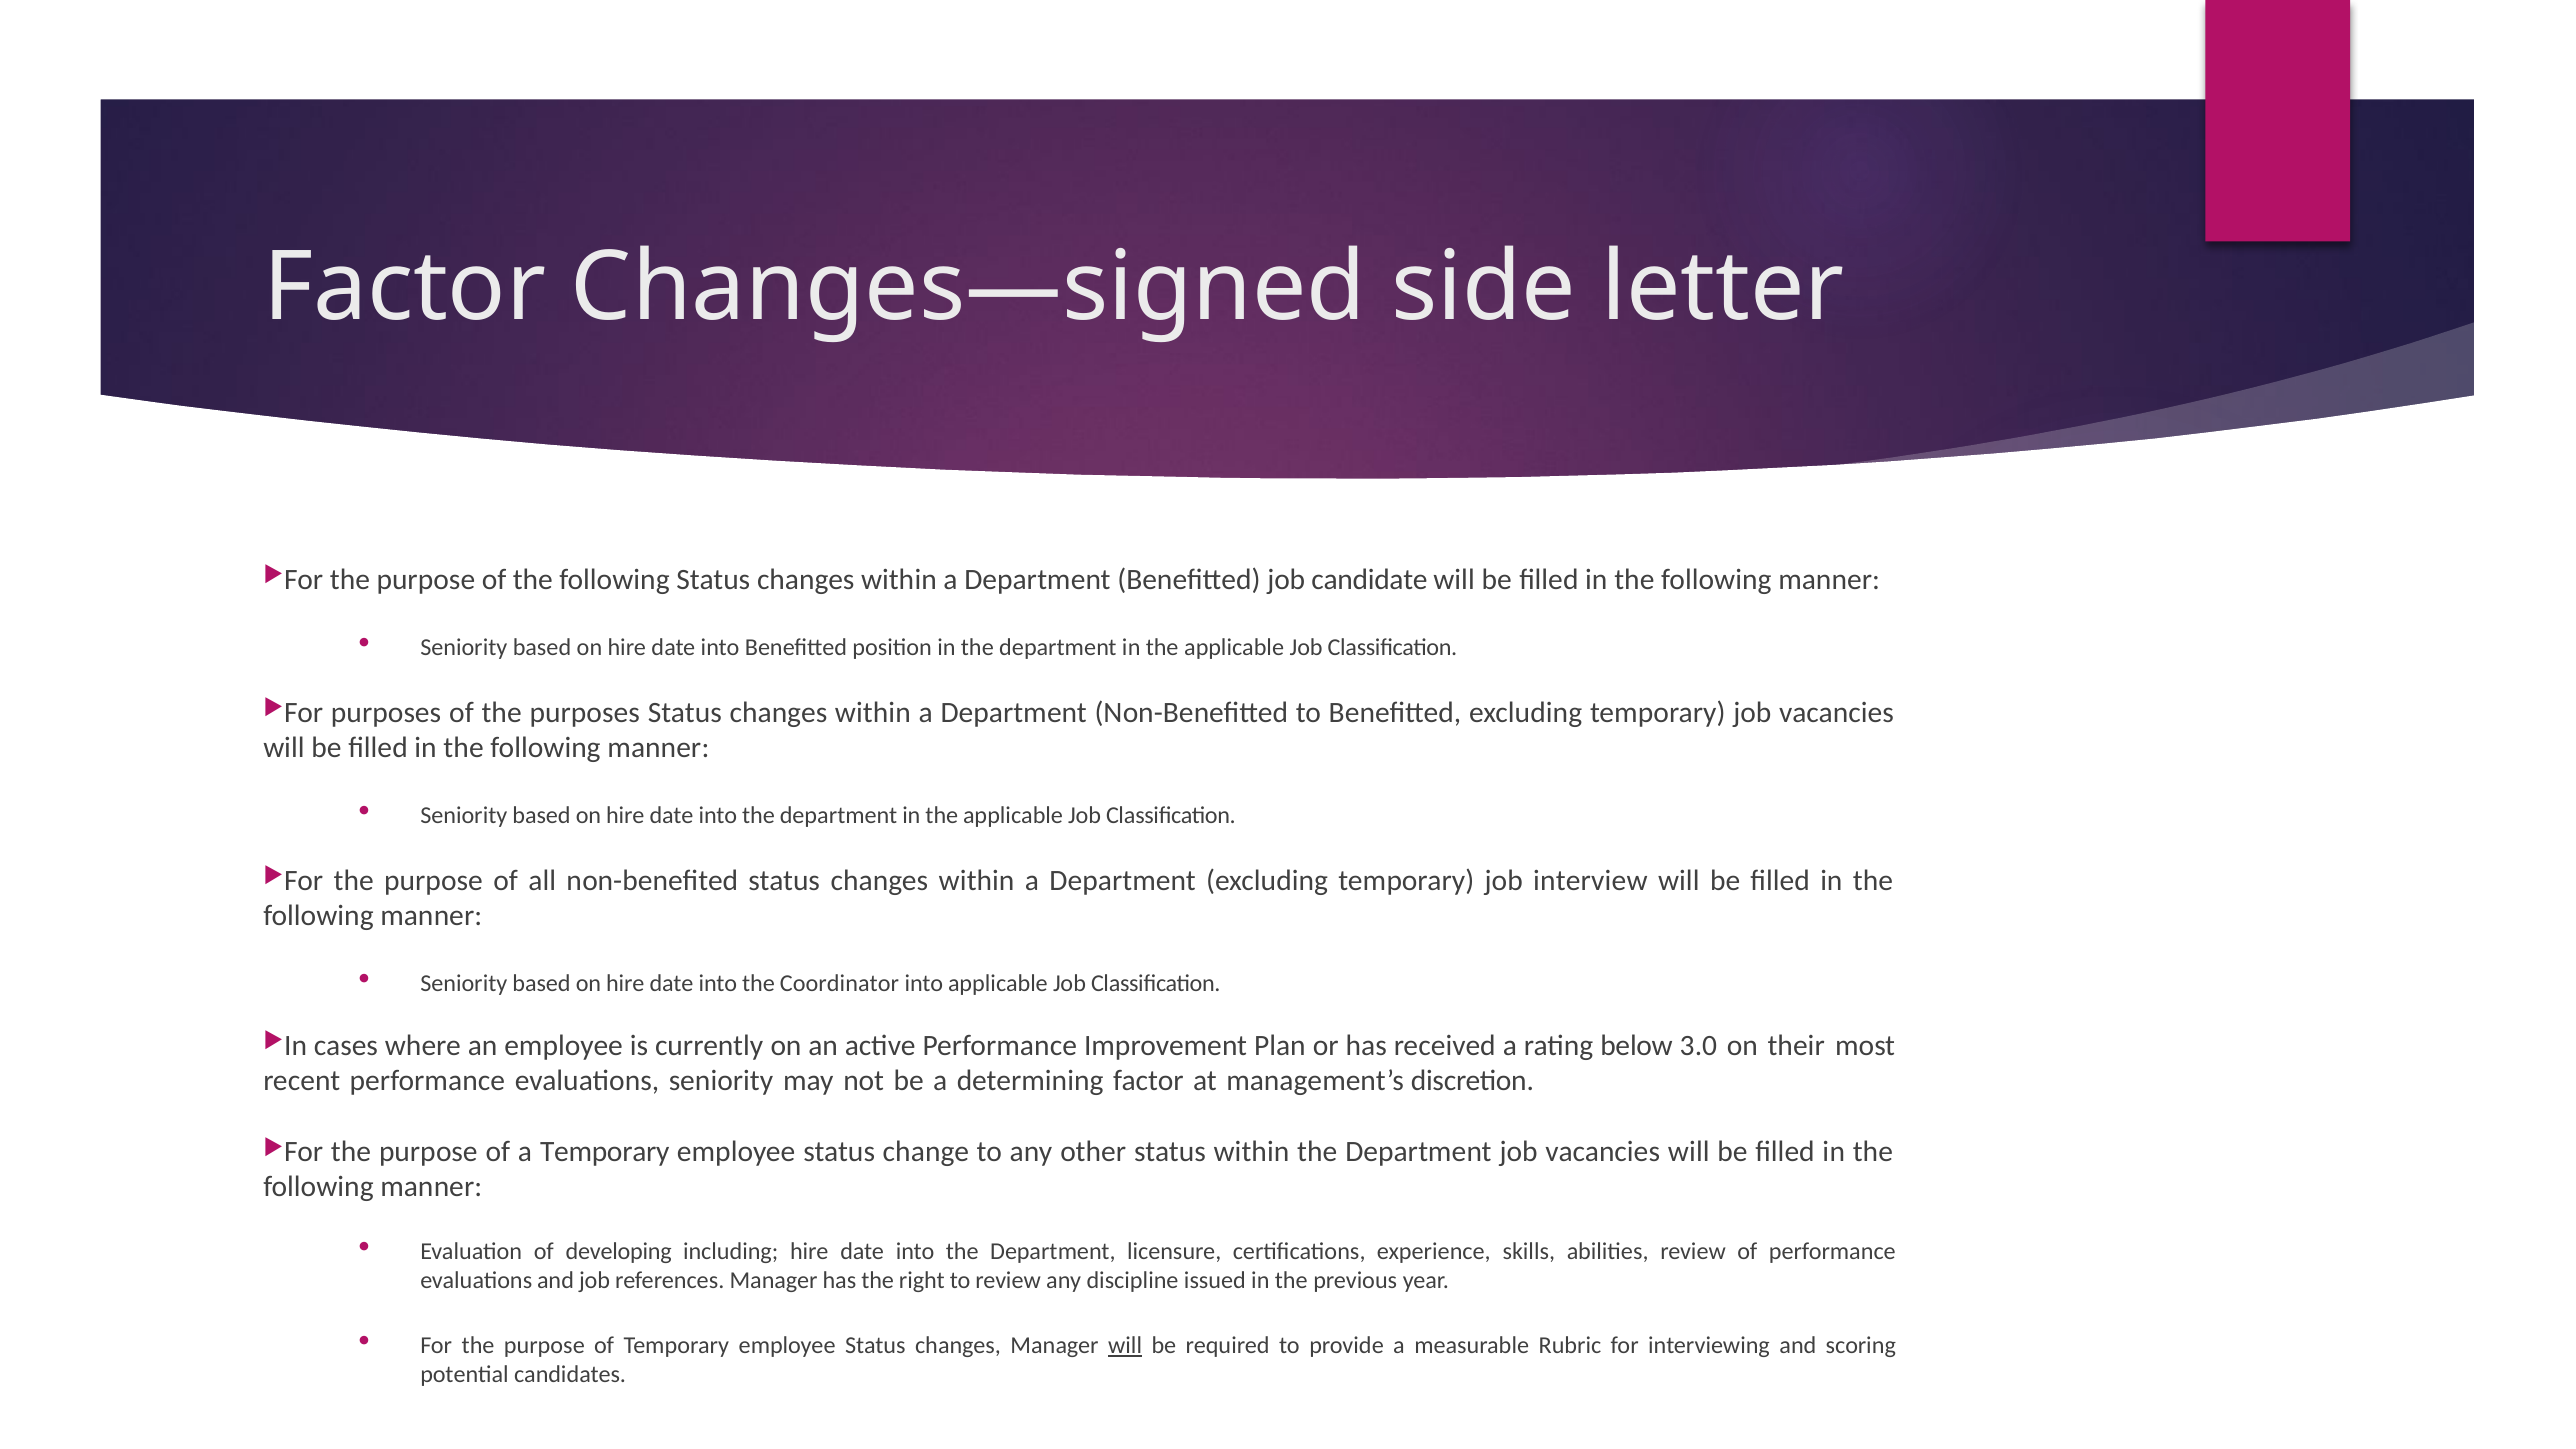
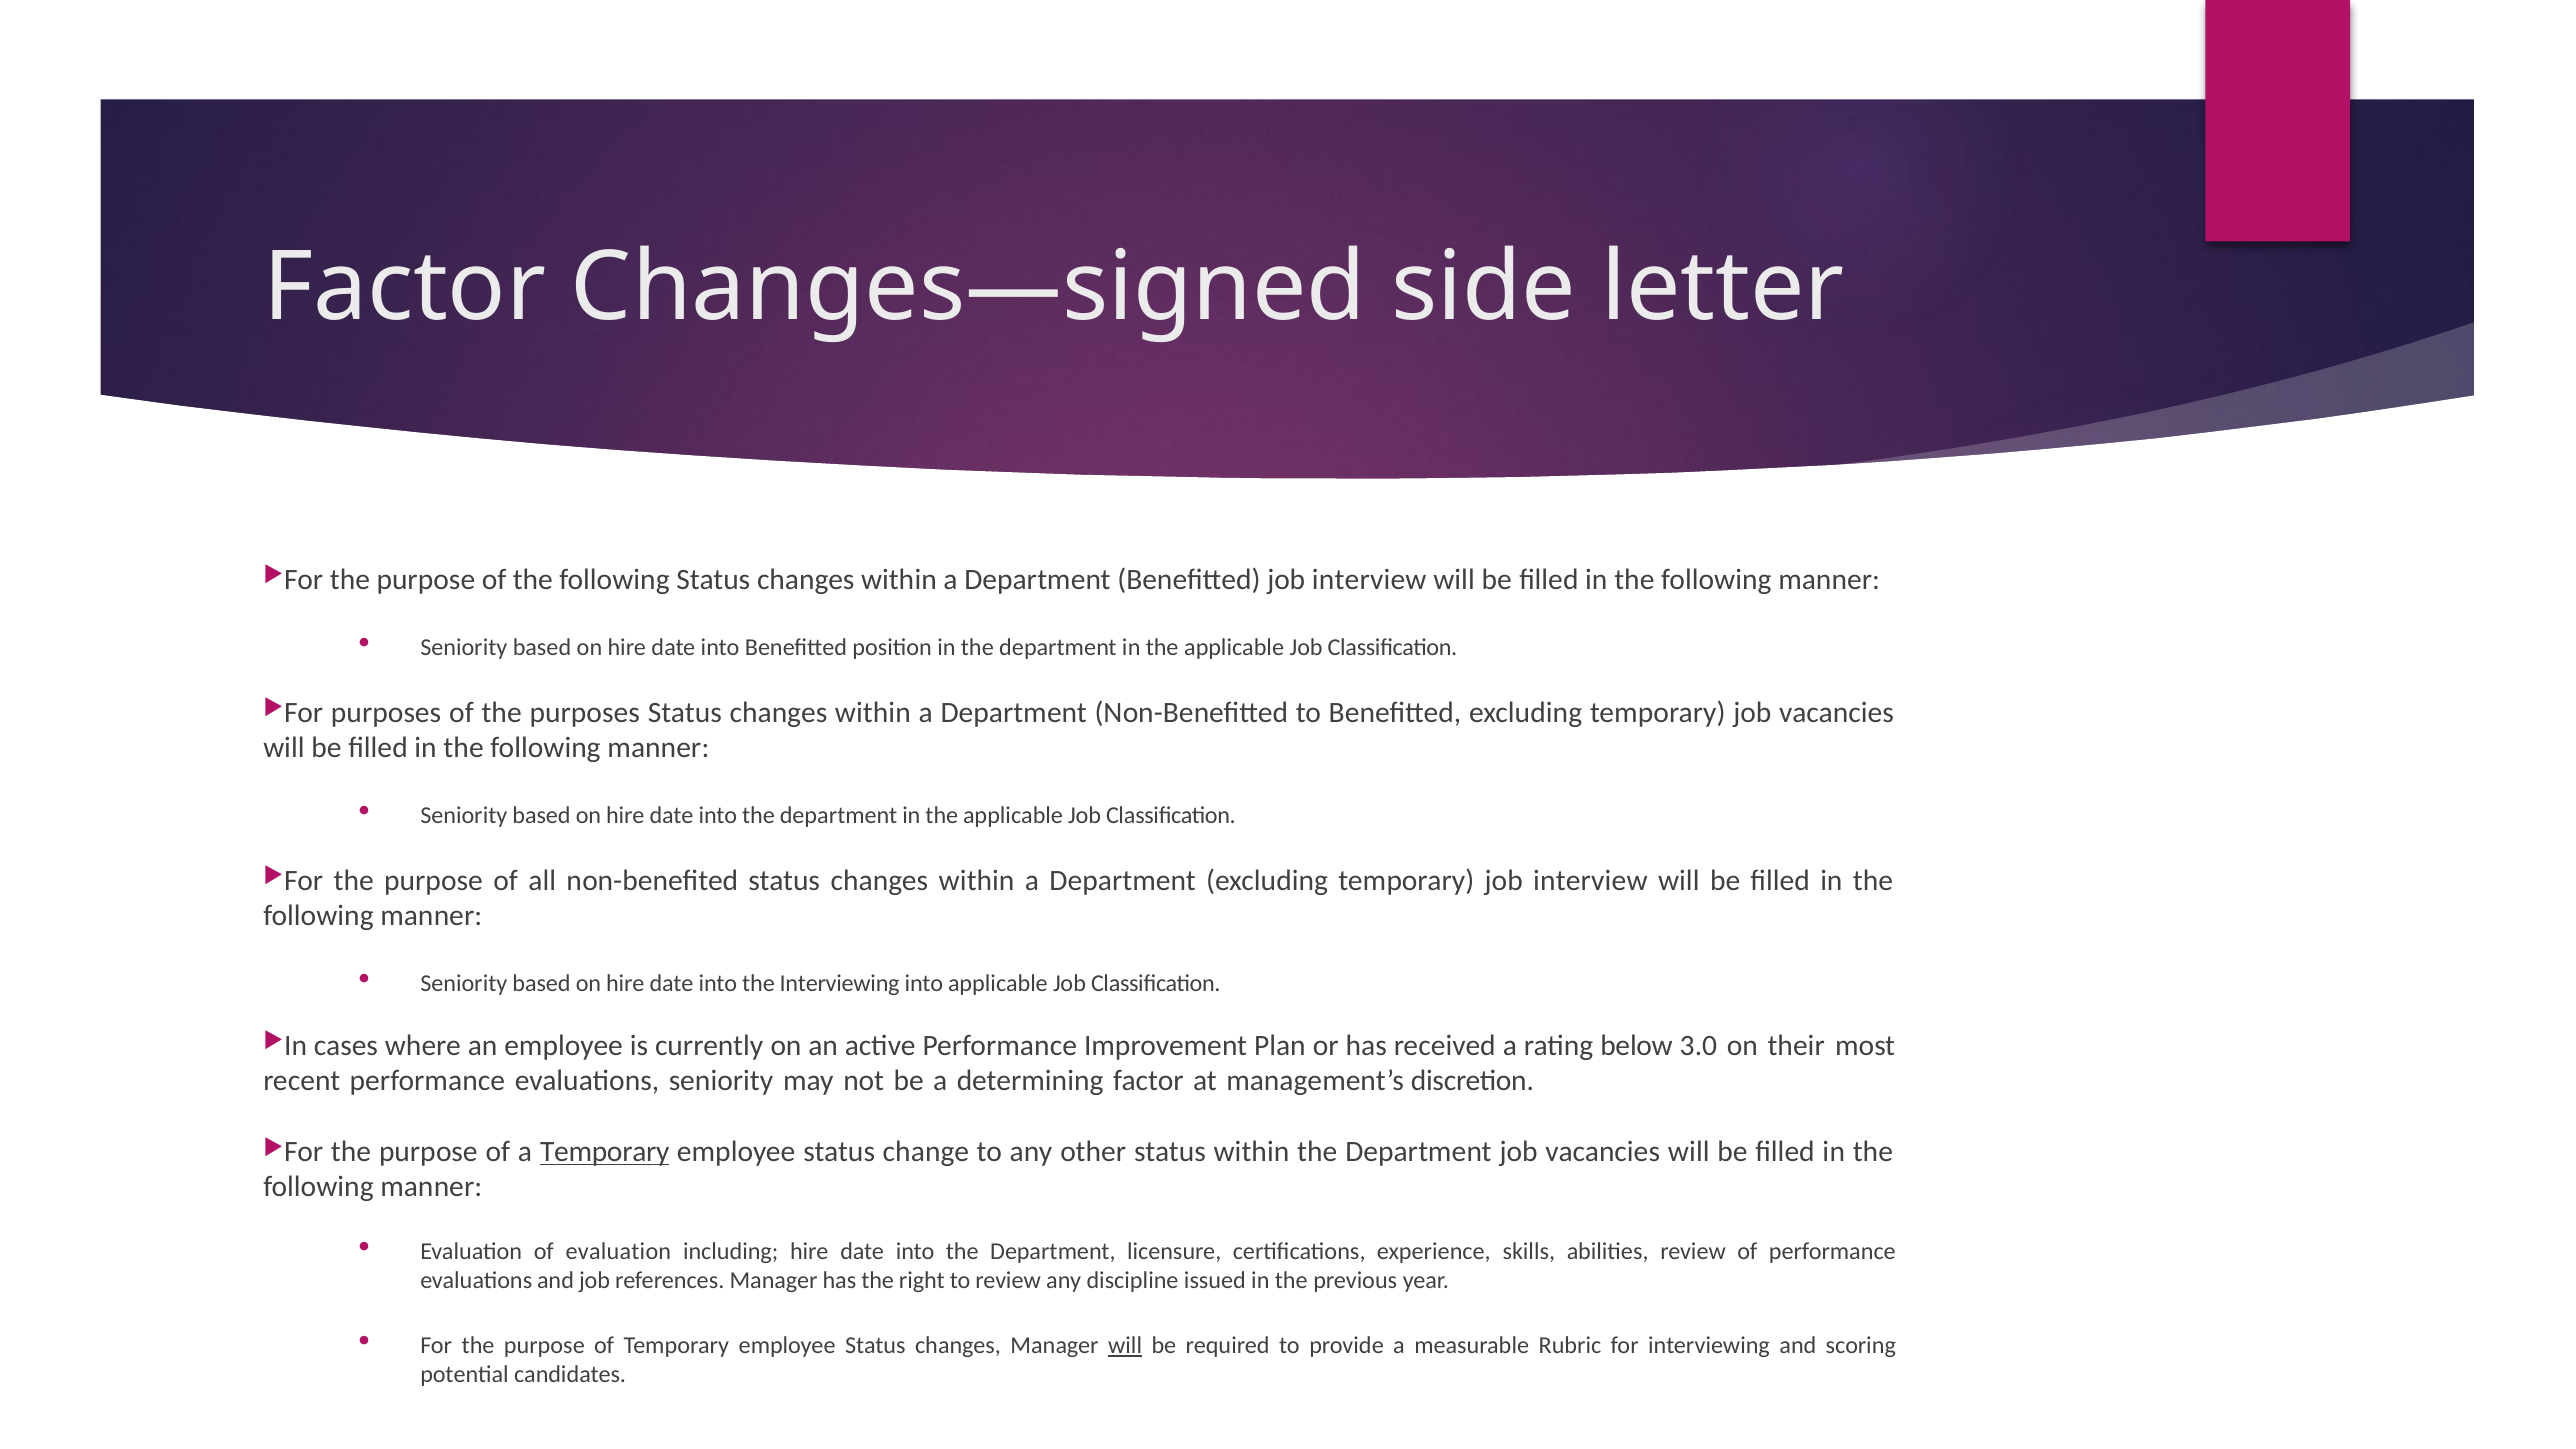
Benefitted job candidate: candidate -> interview
the Coordinator: Coordinator -> Interviewing
Temporary at (605, 1152) underline: none -> present
of developing: developing -> evaluation
